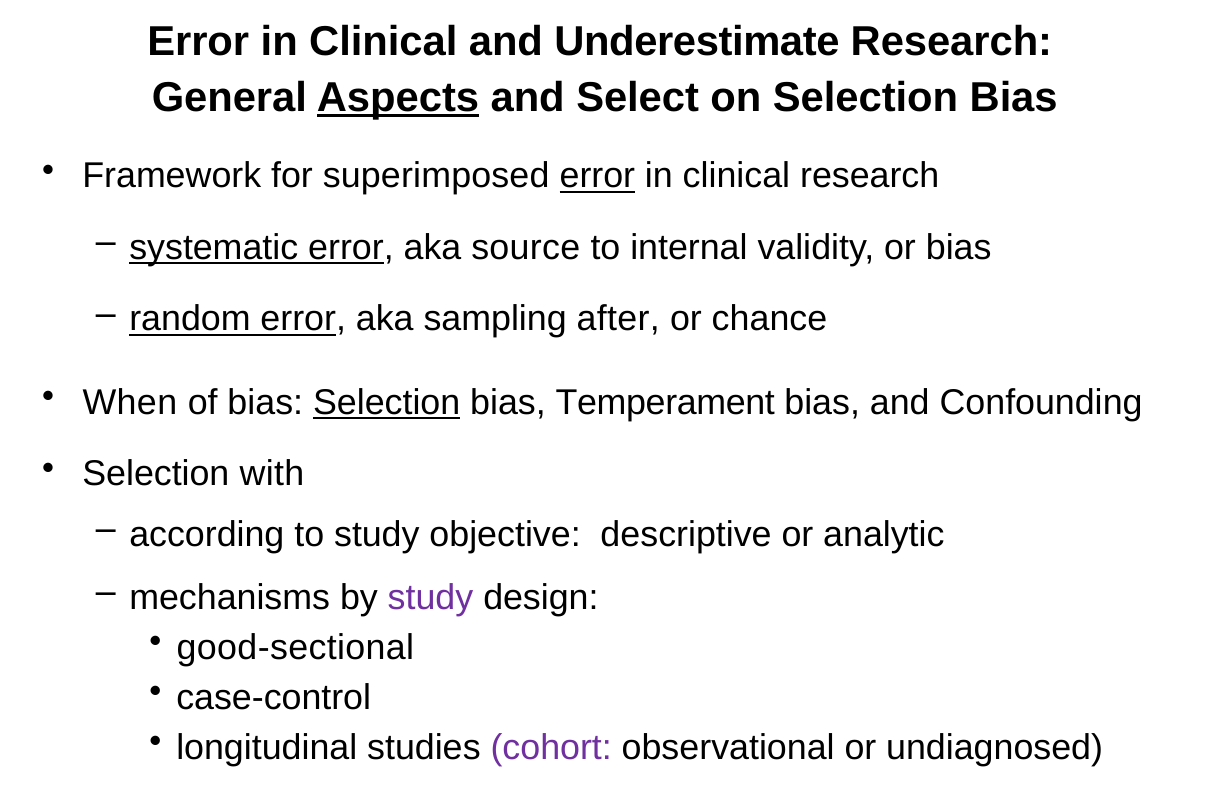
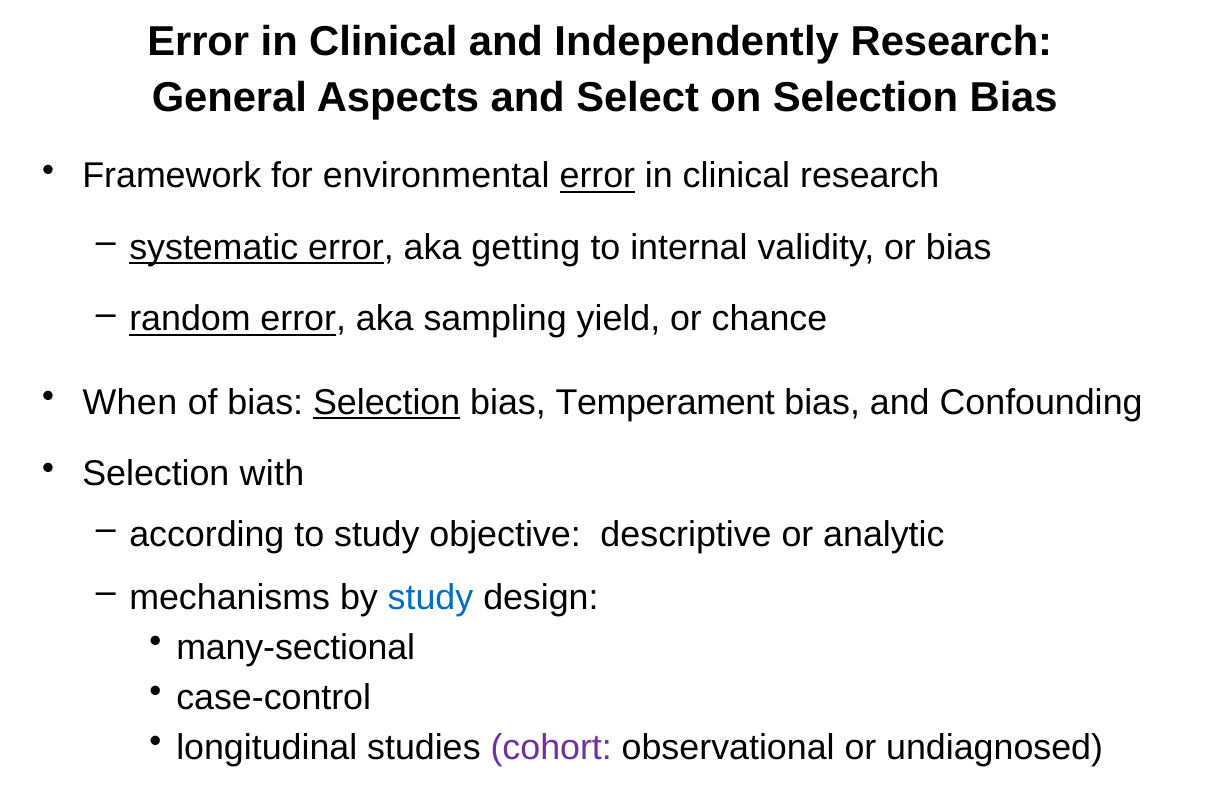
Underestimate: Underestimate -> Independently
Aspects underline: present -> none
superimposed: superimposed -> environmental
source: source -> getting
after: after -> yield
study at (430, 597) colour: purple -> blue
good-sectional: good-sectional -> many-sectional
